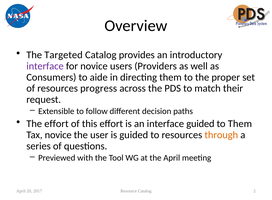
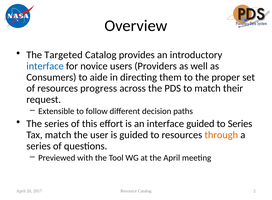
interface at (45, 66) colour: purple -> blue
The effort: effort -> series
to Them: Them -> Series
Tax novice: novice -> match
